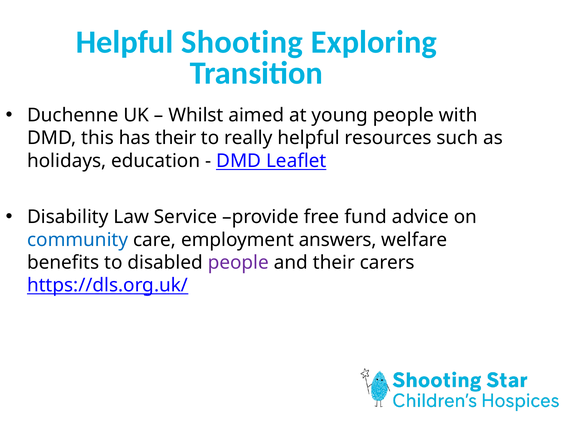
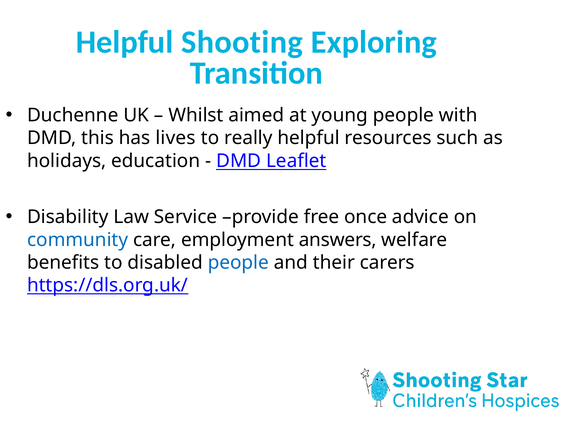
has their: their -> lives
fund: fund -> once
people at (238, 263) colour: purple -> blue
